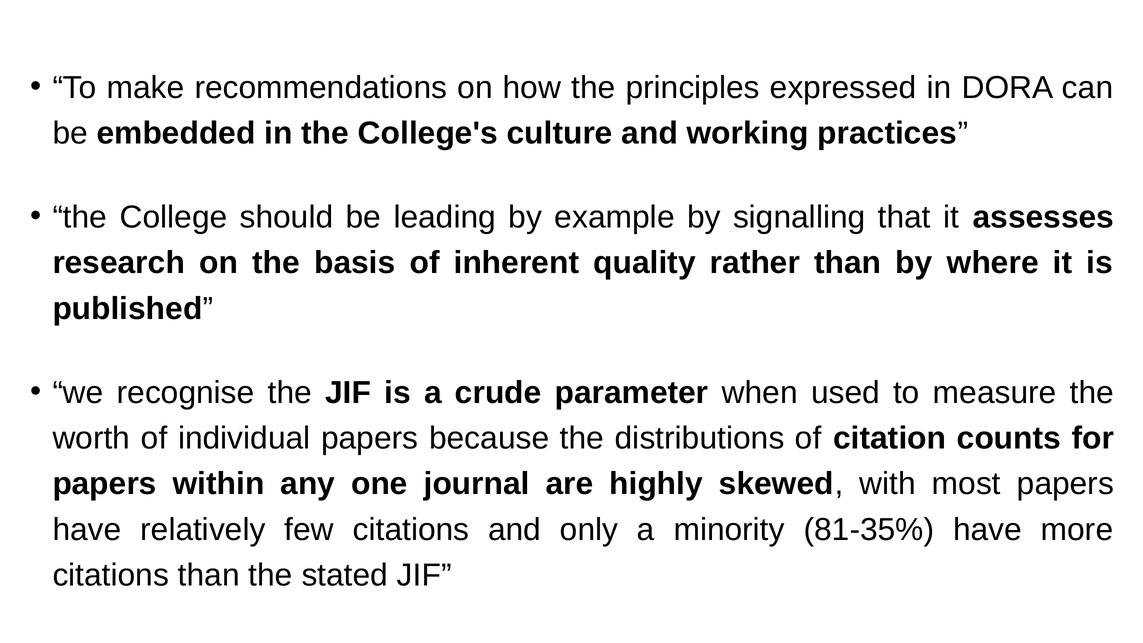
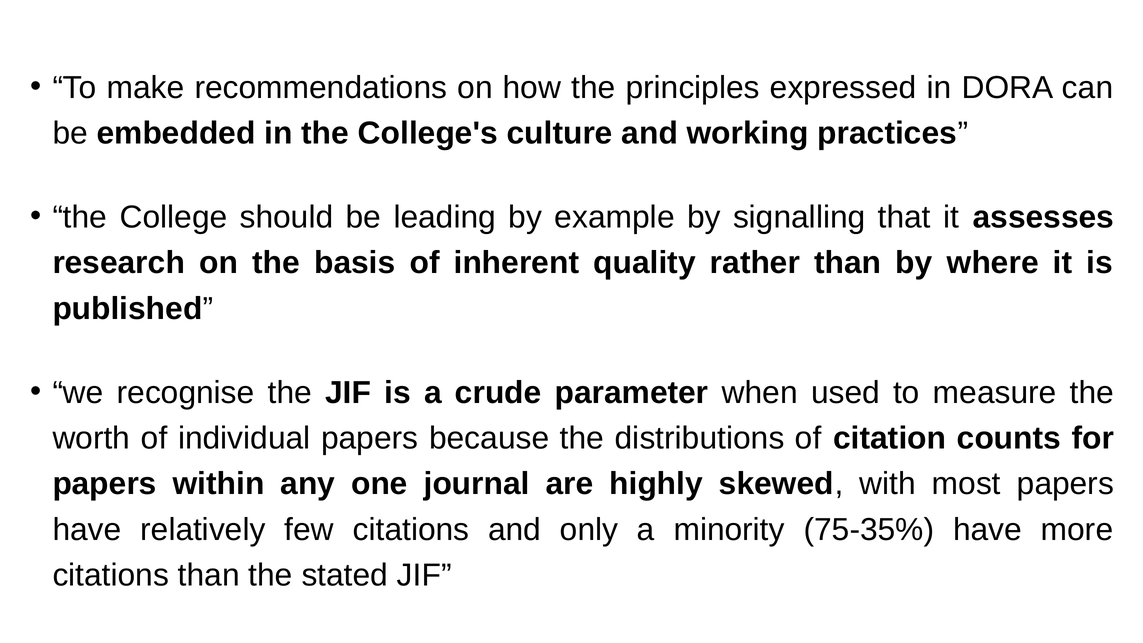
81-35%: 81-35% -> 75-35%
